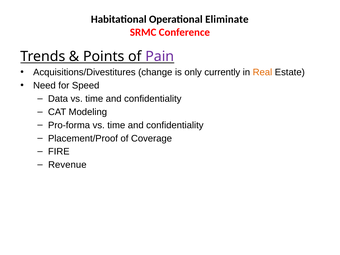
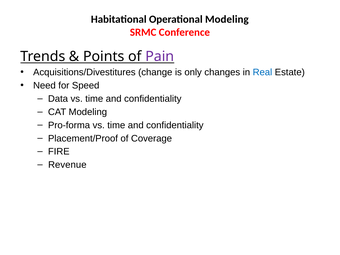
Operational Eliminate: Eliminate -> Modeling
currently: currently -> changes
Real colour: orange -> blue
